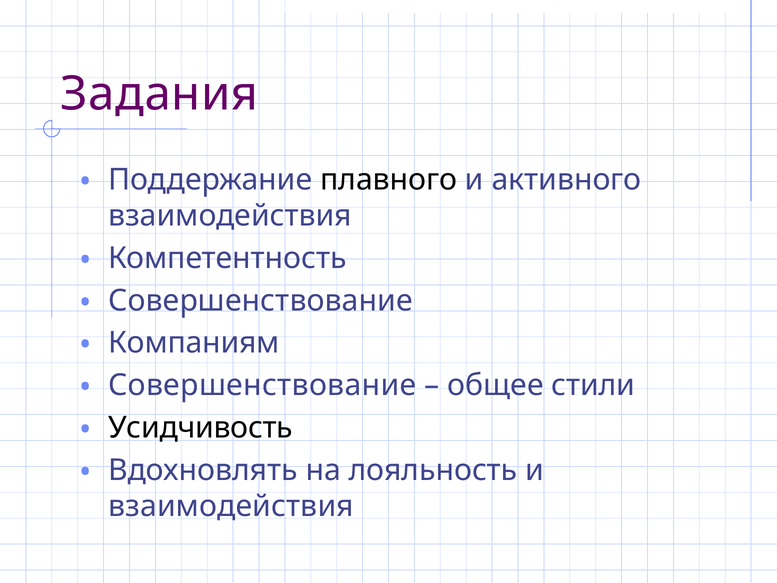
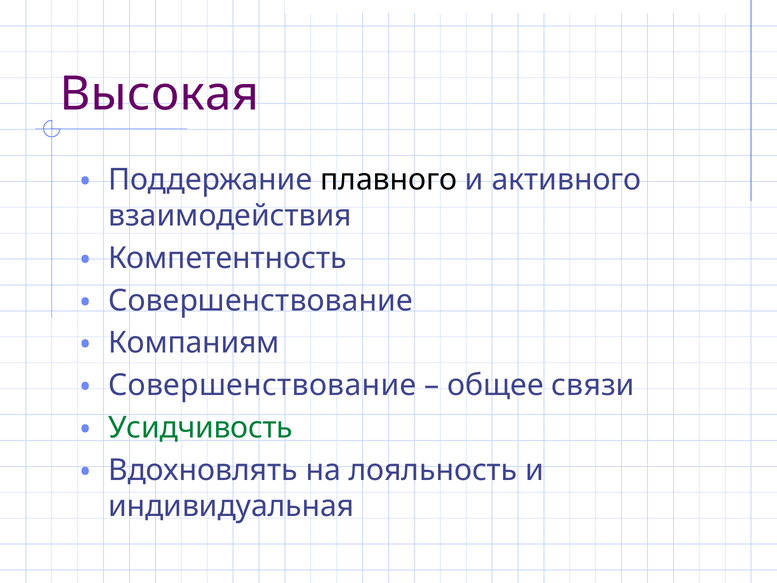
Задания: Задания -> Высокая
стили: стили -> связи
Усидчивость colour: black -> green
взаимодействия at (231, 506): взаимодействия -> индивидуальная
